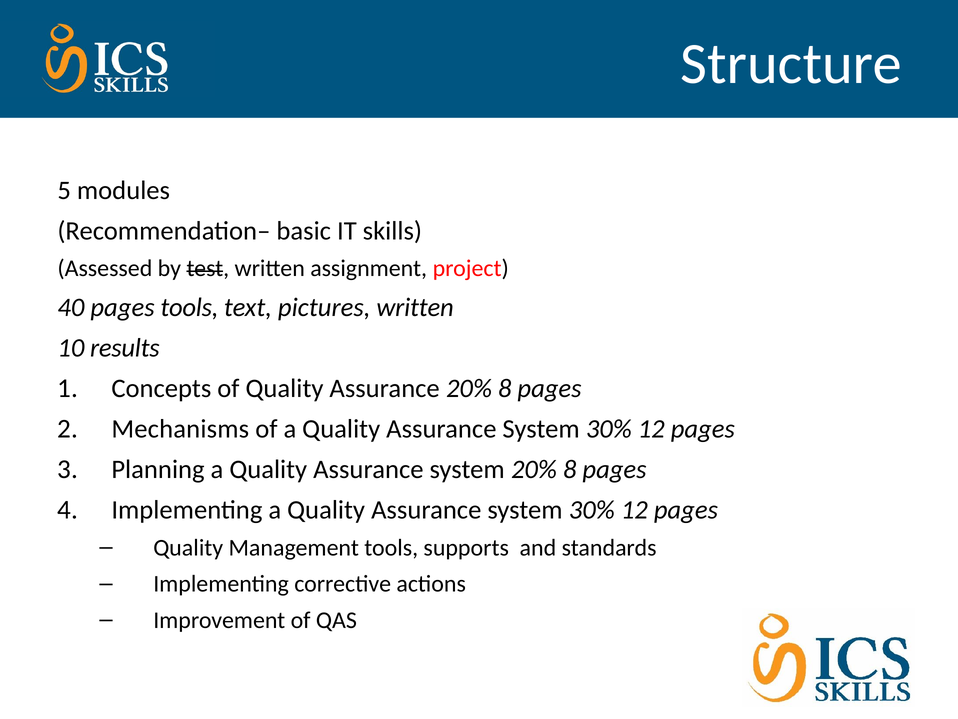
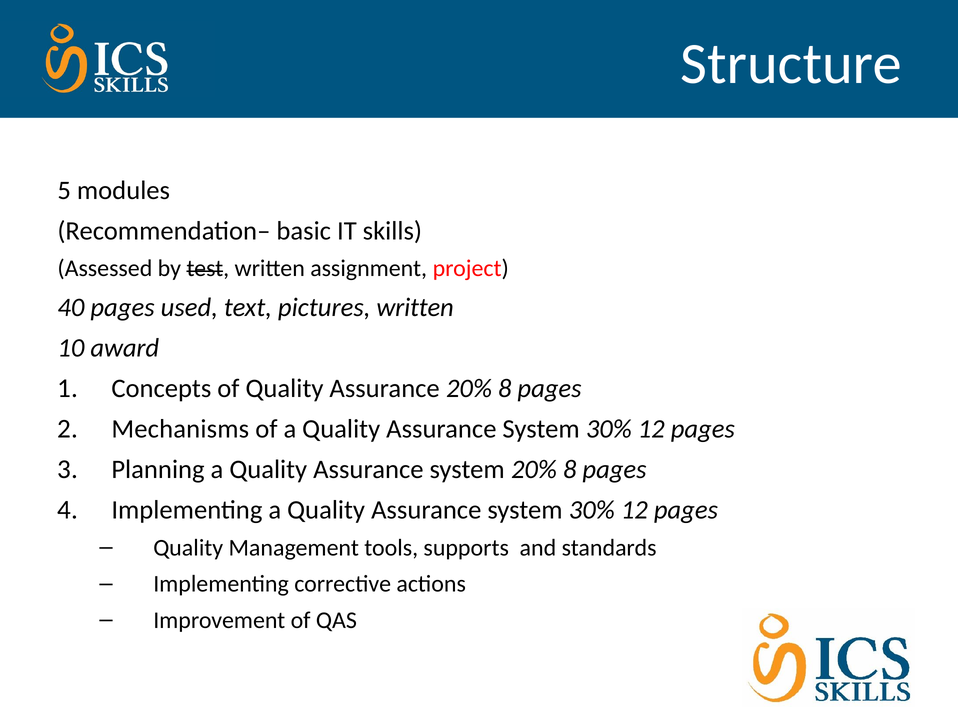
pages tools: tools -> used
results: results -> award
